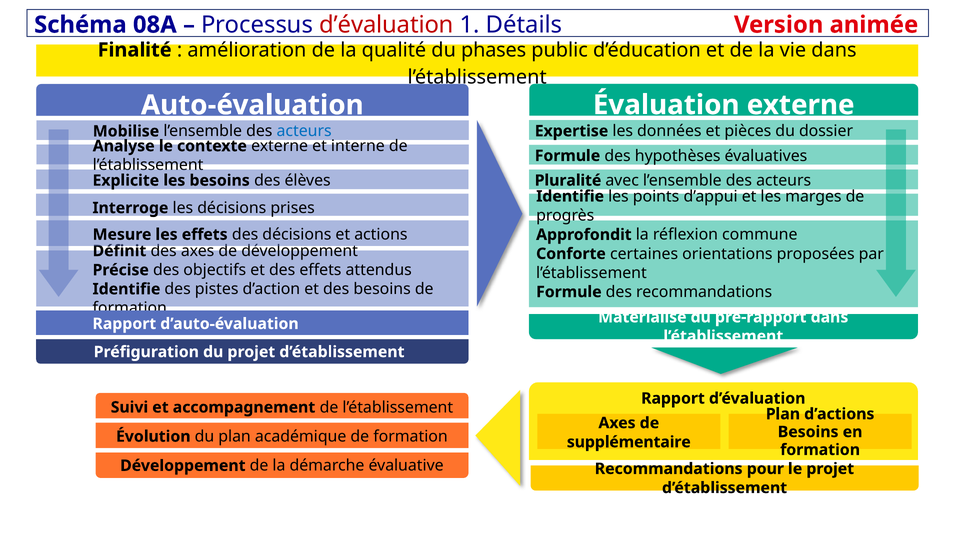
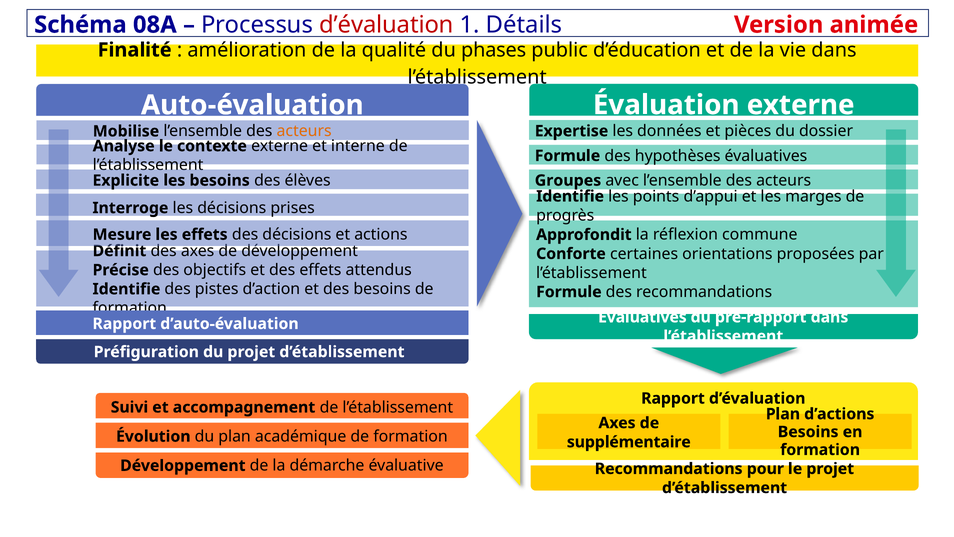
acteurs at (304, 131) colour: blue -> orange
Pluralité: Pluralité -> Groupes
Matérialise at (642, 317): Matérialise -> Évaluatives
